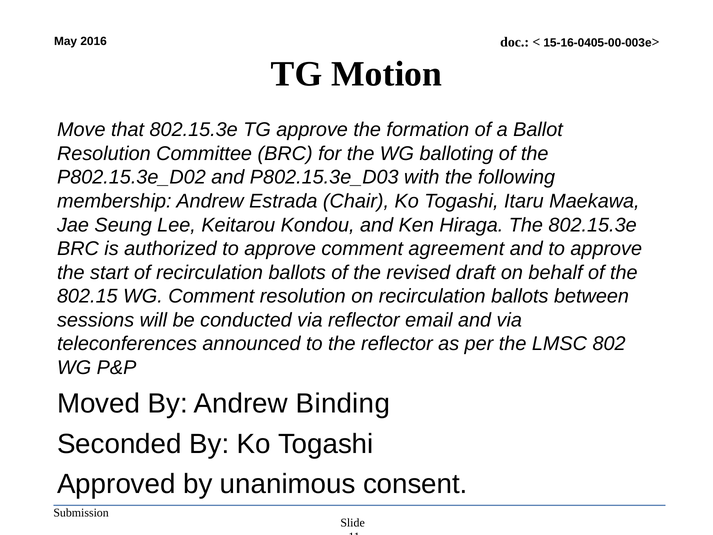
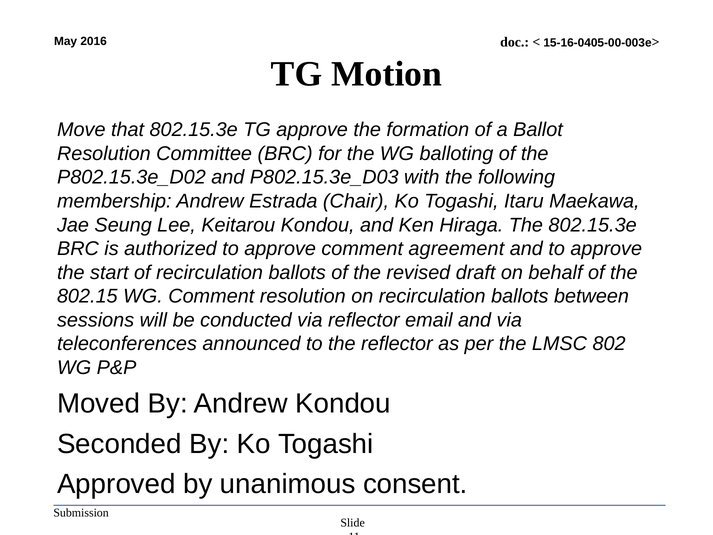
Andrew Binding: Binding -> Kondou
